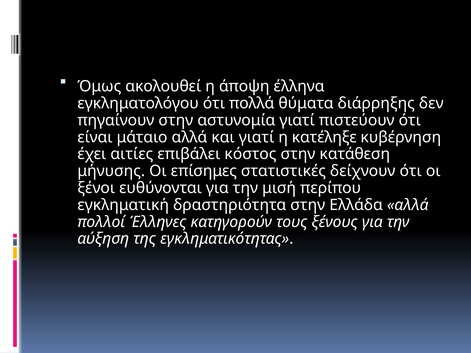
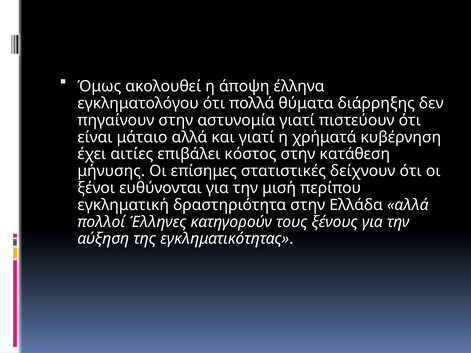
κατέληξε: κατέληξε -> χρήματά
